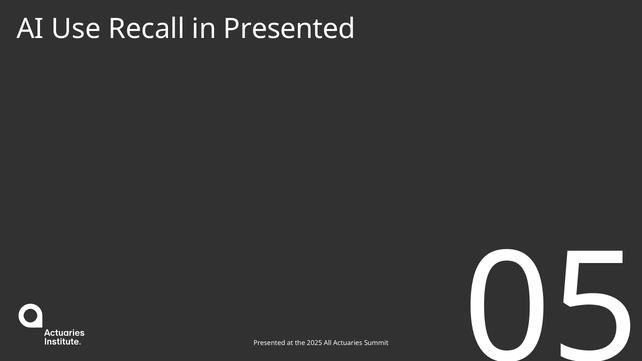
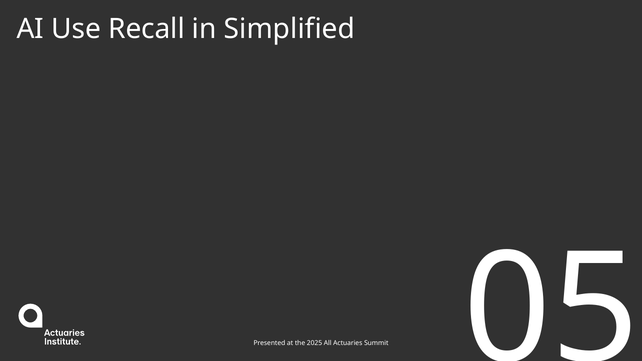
in Presented: Presented -> Simplified
